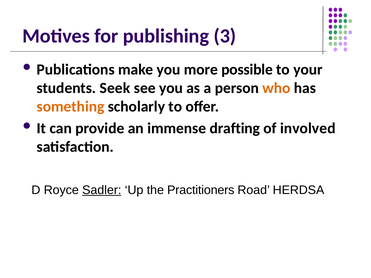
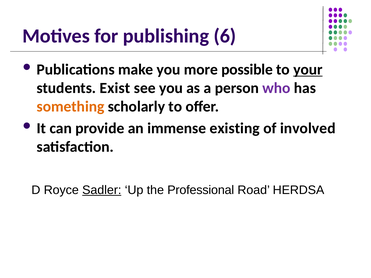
3: 3 -> 6
your underline: none -> present
Seek: Seek -> Exist
who colour: orange -> purple
drafting: drafting -> existing
Practitioners: Practitioners -> Professional
